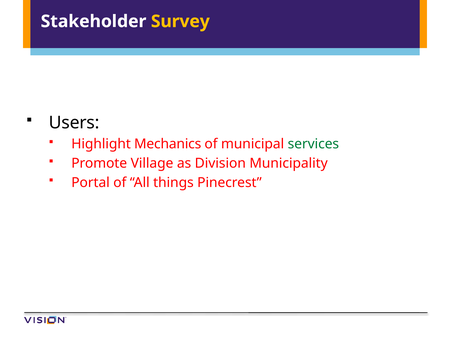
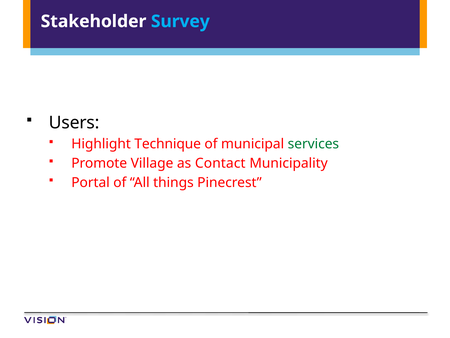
Survey colour: yellow -> light blue
Mechanics: Mechanics -> Technique
Division: Division -> Contact
